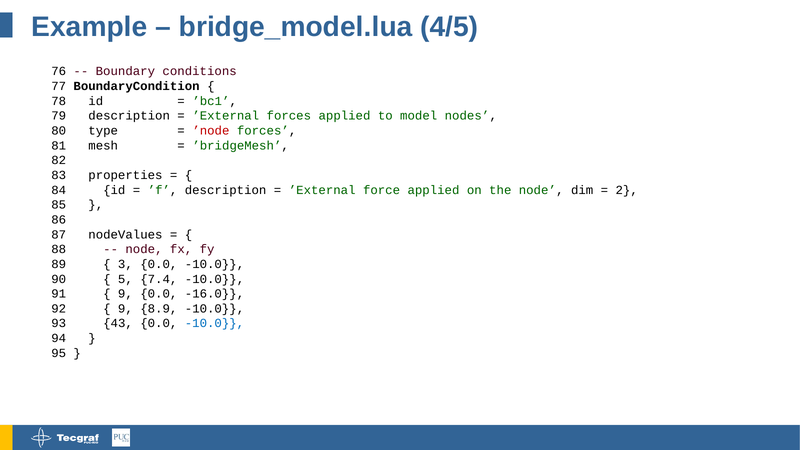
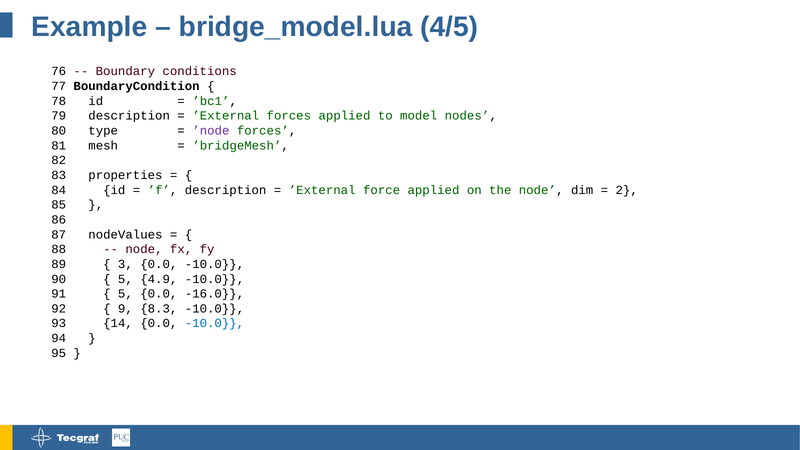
’node colour: red -> purple
7.4: 7.4 -> 4.9
9 at (125, 294): 9 -> 5
8.9: 8.9 -> 8.3
43: 43 -> 14
